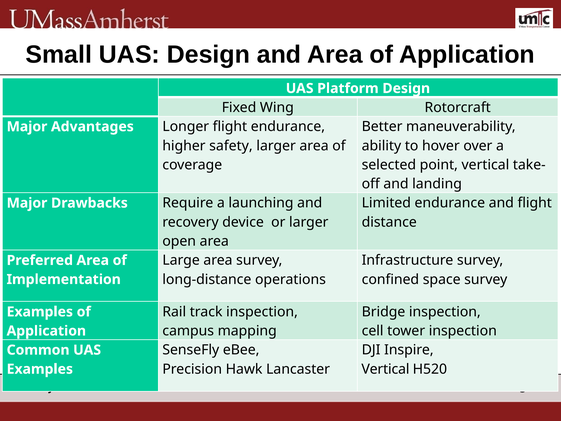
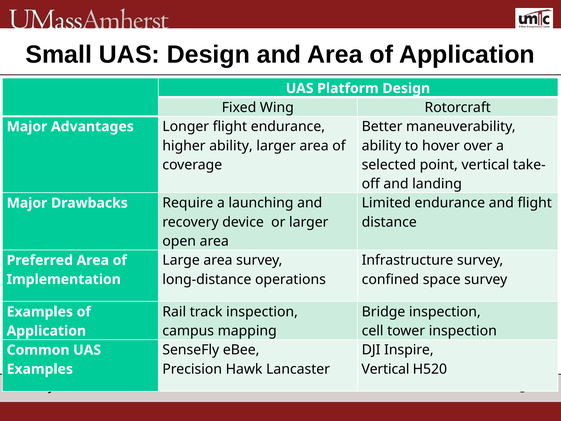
higher safety: safety -> ability
